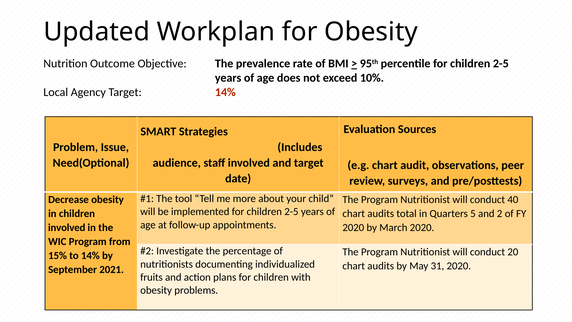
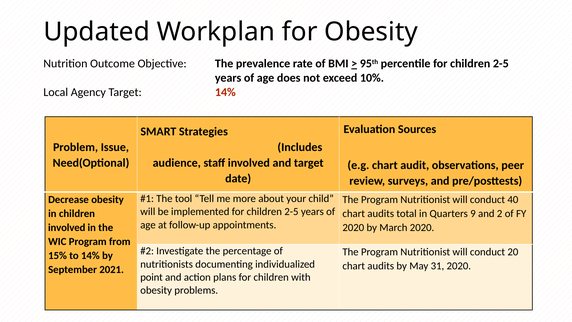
5: 5 -> 9
fruits: fruits -> point
